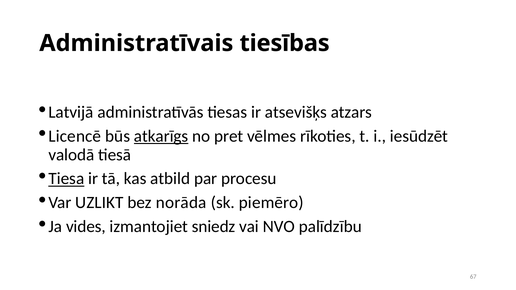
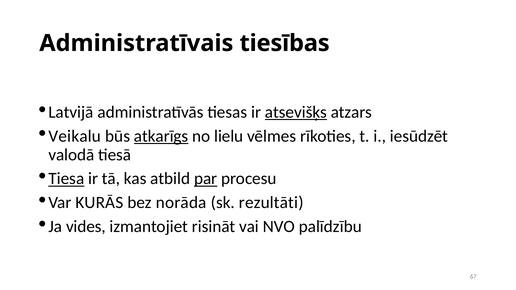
atsevišķs underline: none -> present
Licencē: Licencē -> Veikalu
pret: pret -> lielu
par underline: none -> present
UZLIKT: UZLIKT -> KURĀS
piemēro: piemēro -> rezultāti
sniedz: sniedz -> risināt
